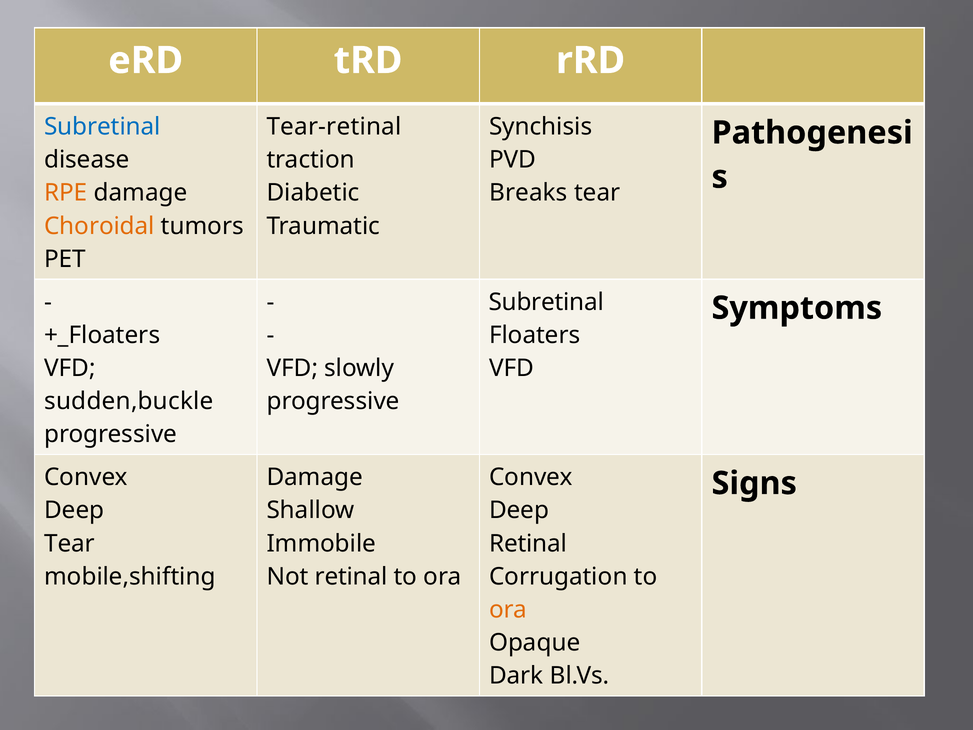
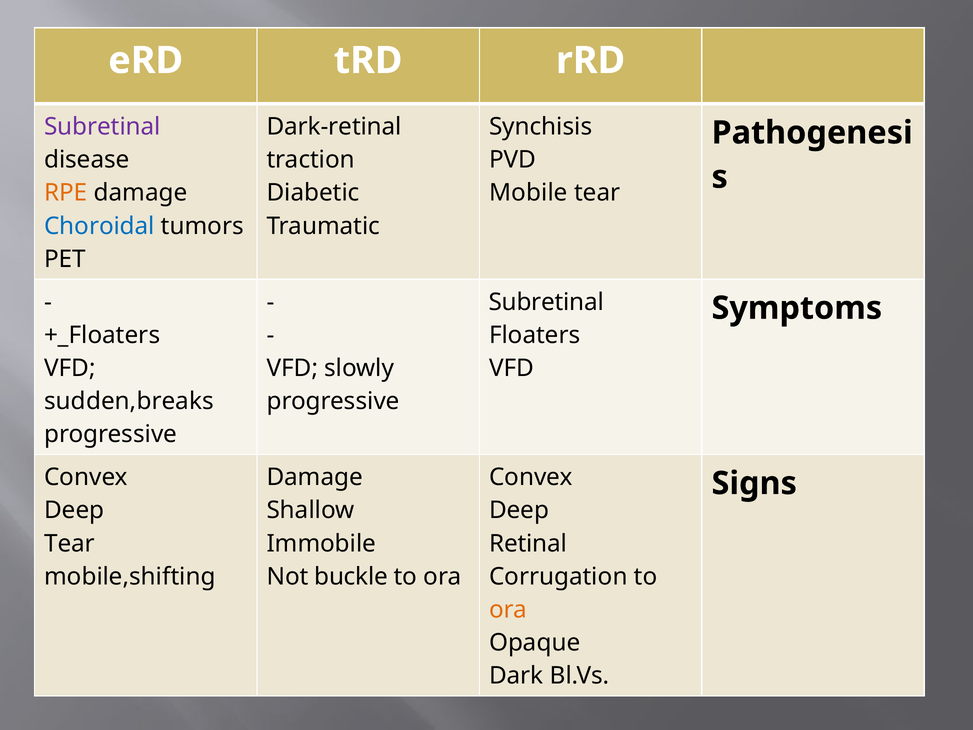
Subretinal at (102, 127) colour: blue -> purple
Tear-retinal: Tear-retinal -> Dark-retinal
Breaks: Breaks -> Mobile
Choroidal colour: orange -> blue
sudden,buckle: sudden,buckle -> sudden,breaks
Not retinal: retinal -> buckle
